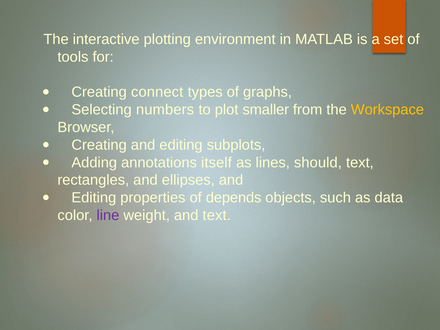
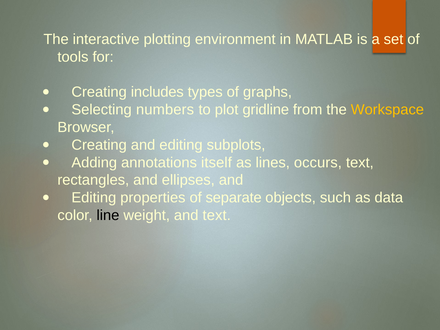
connect: connect -> includes
smaller: smaller -> gridline
should: should -> occurs
depends: depends -> separate
line colour: purple -> black
